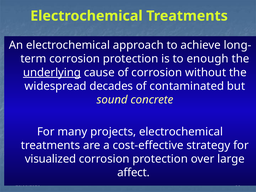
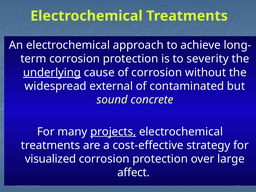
enough: enough -> severity
decades: decades -> external
projects underline: none -> present
